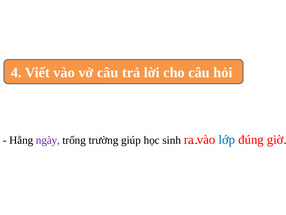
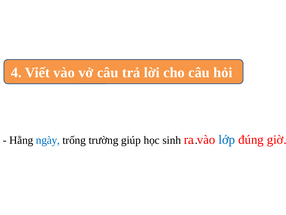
ngày colour: purple -> blue
